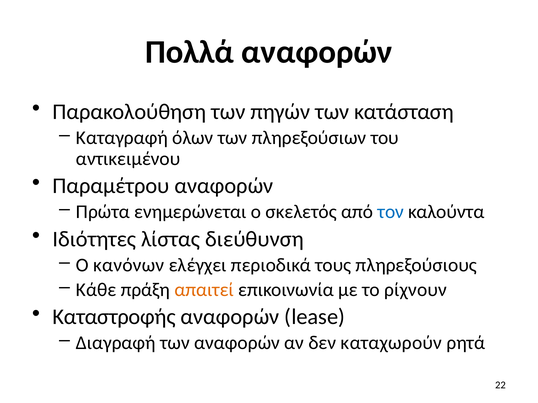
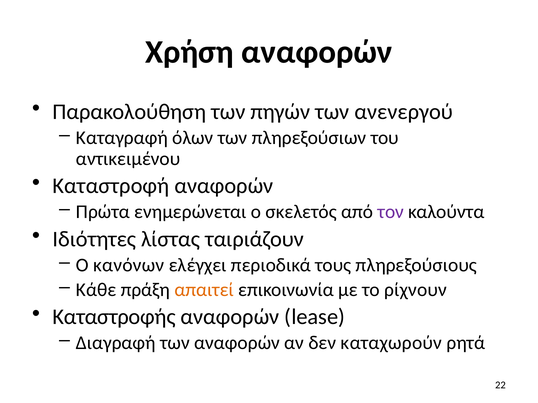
Πολλά: Πολλά -> Χρήση
κατάσταση: κατάσταση -> ανενεργού
Παραμέτρου: Παραμέτρου -> Καταστροφή
τον colour: blue -> purple
διεύθυνση: διεύθυνση -> ταιριάζουν
